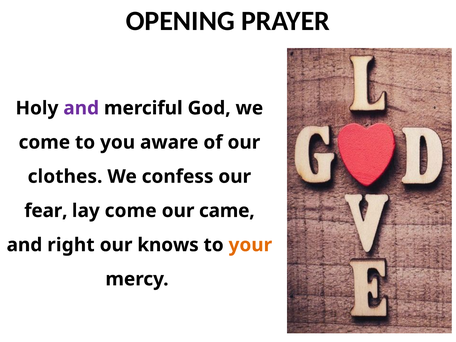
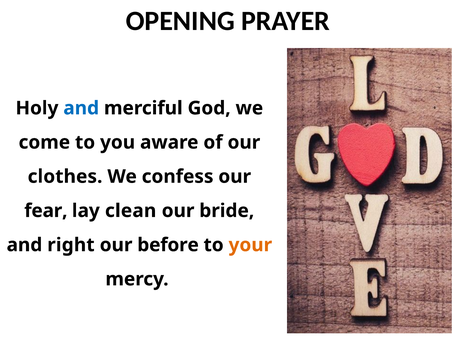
and at (81, 108) colour: purple -> blue
lay come: come -> clean
came: came -> bride
knows: knows -> before
